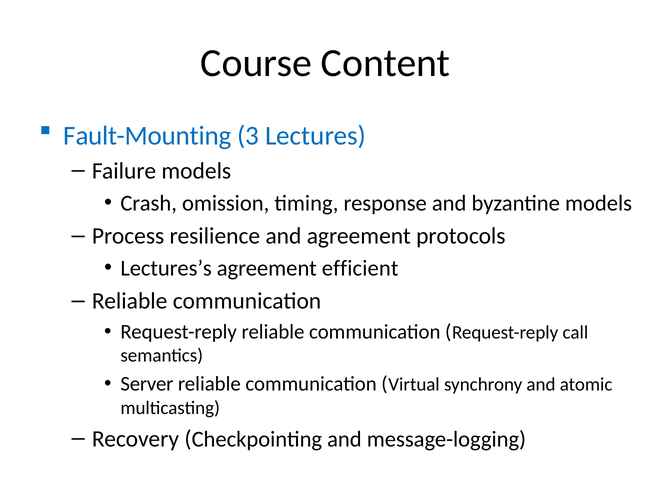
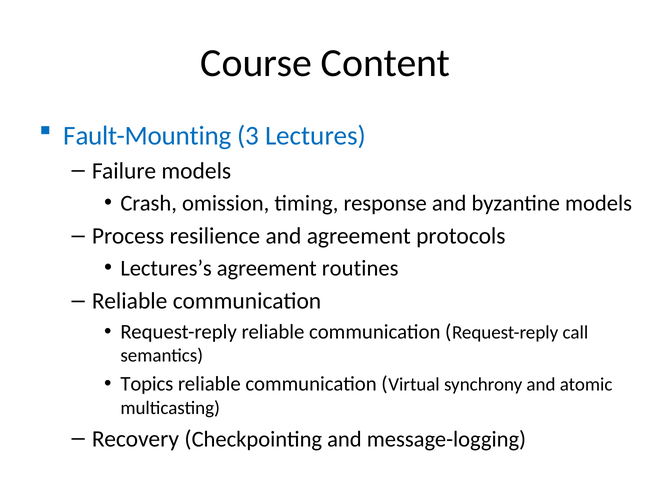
efficient: efficient -> routines
Server: Server -> Topics
